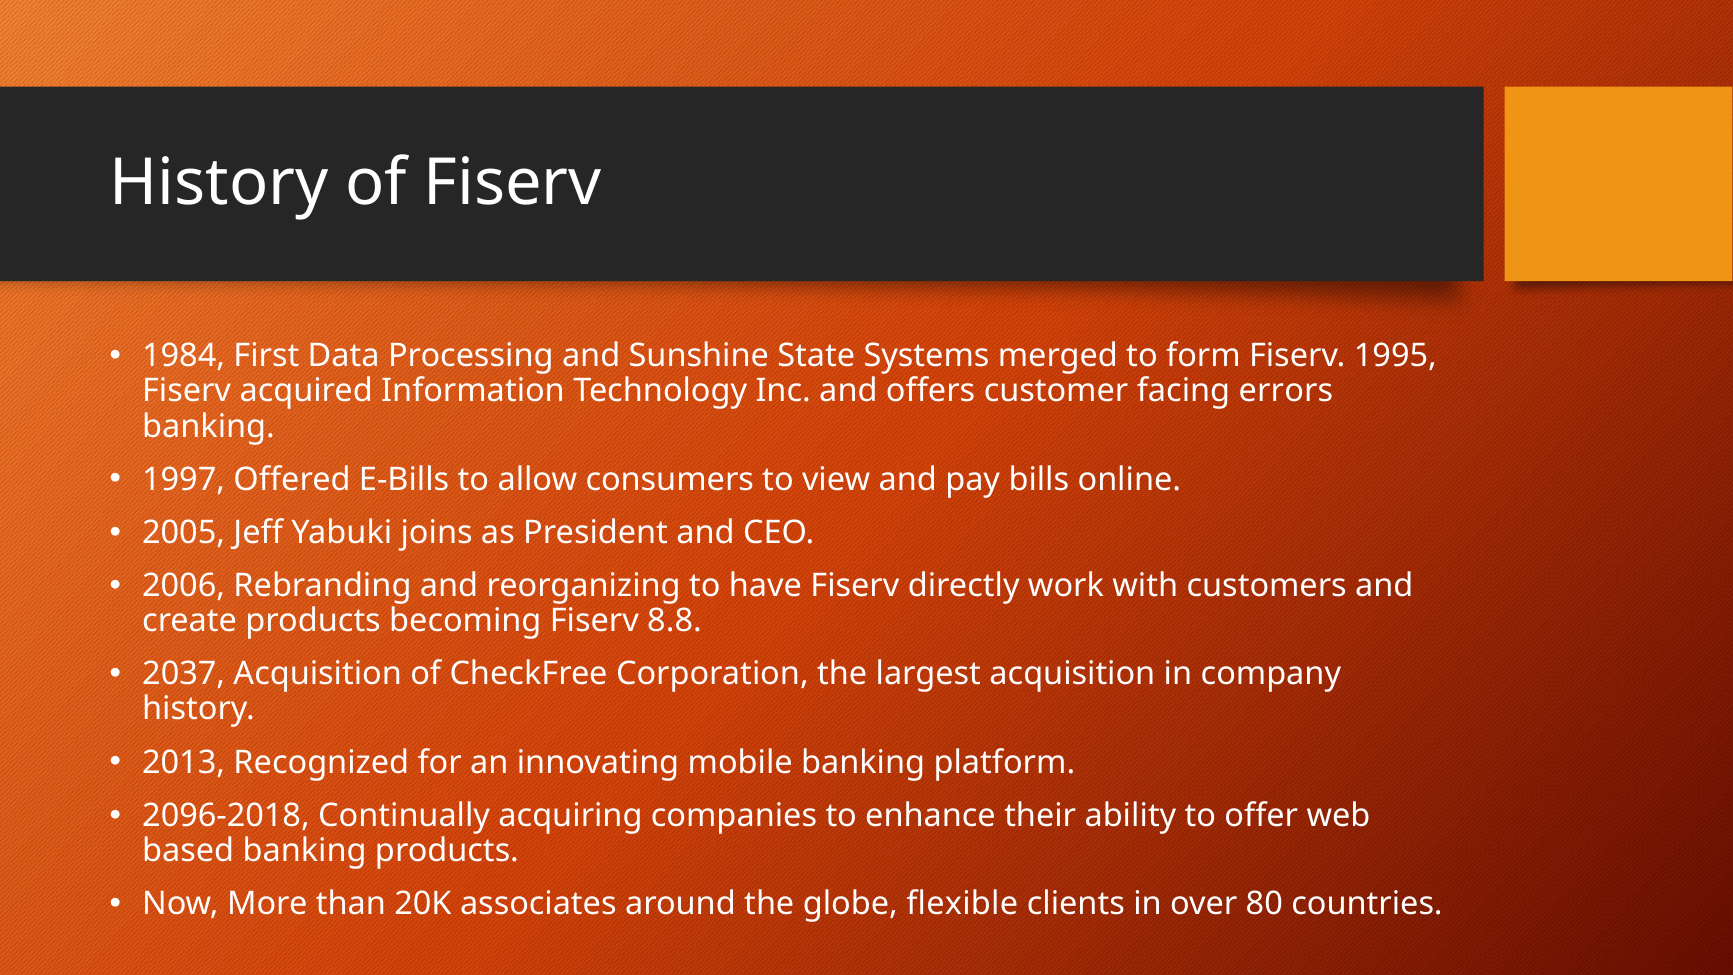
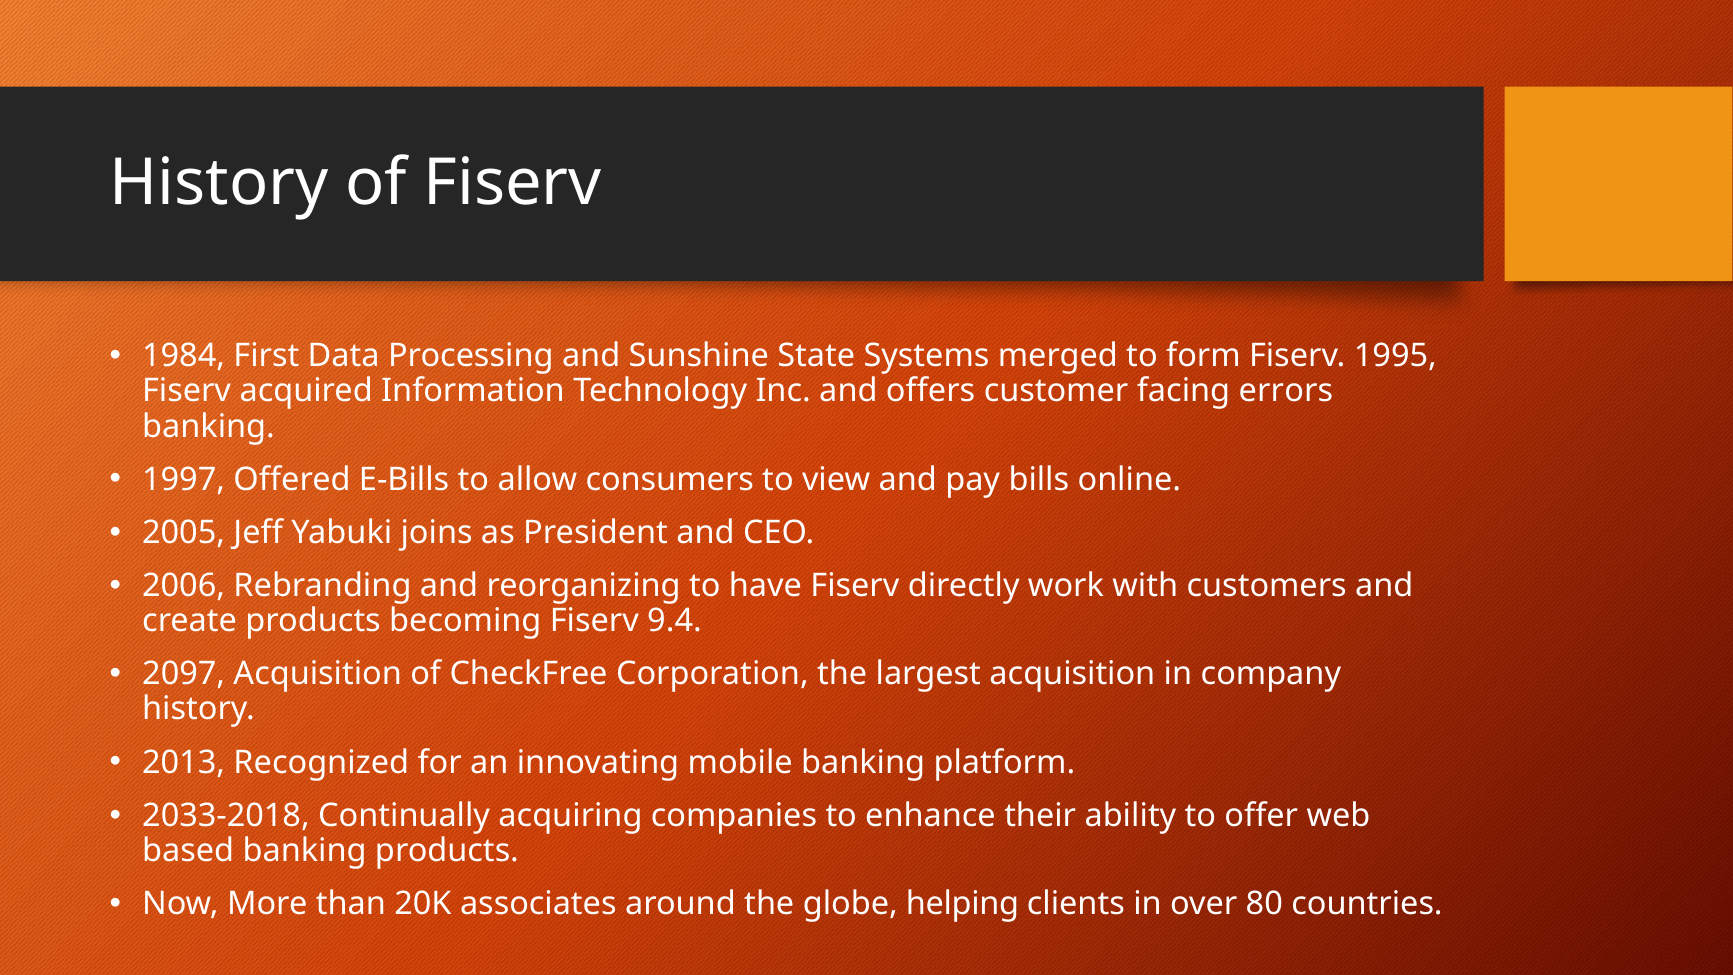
8.8: 8.8 -> 9.4
2037: 2037 -> 2097
2096-2018: 2096-2018 -> 2033-2018
flexible: flexible -> helping
